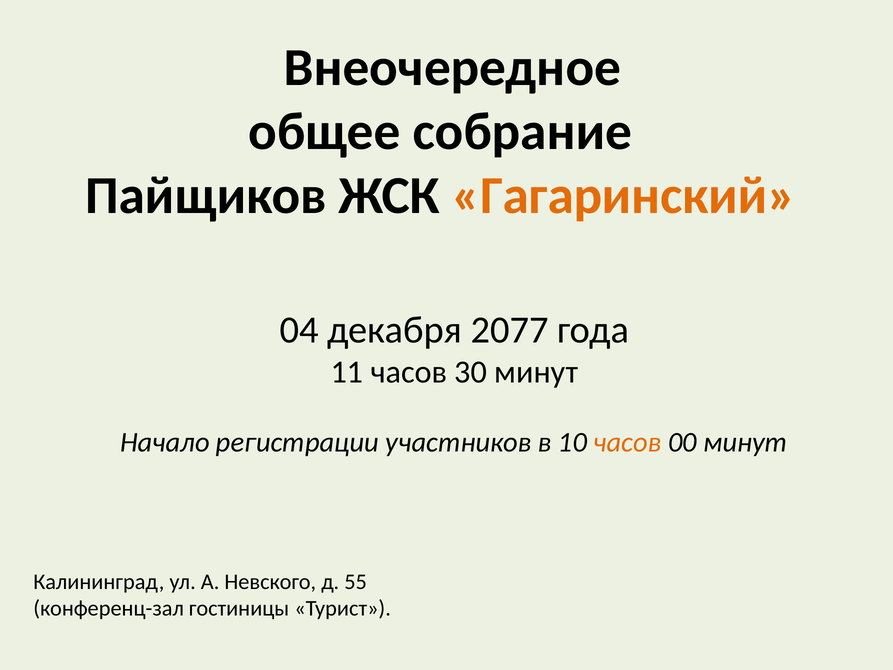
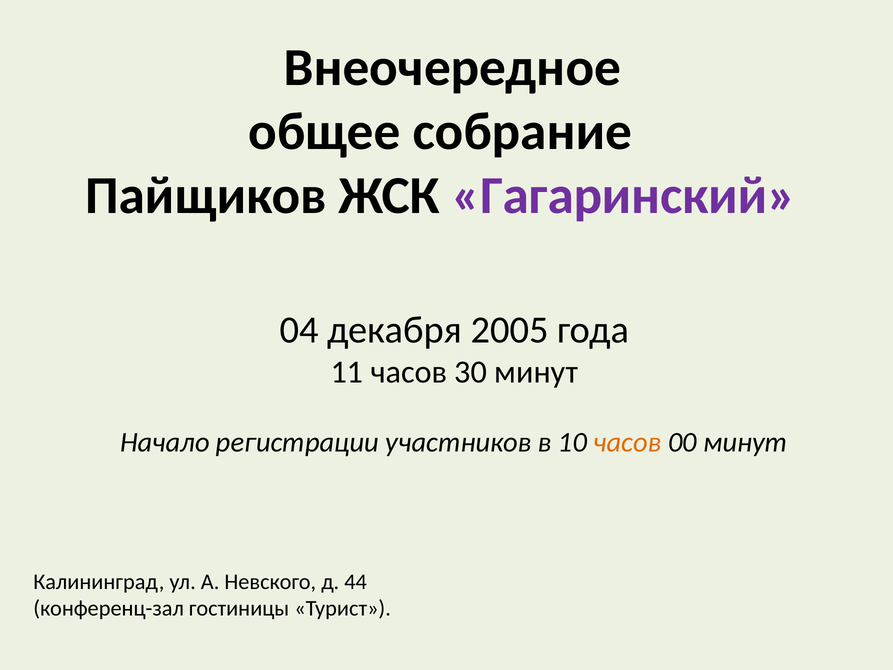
Гагаринский colour: orange -> purple
2077: 2077 -> 2005
55: 55 -> 44
